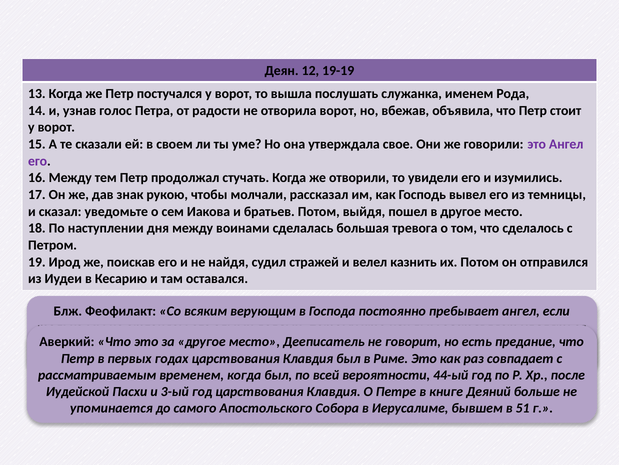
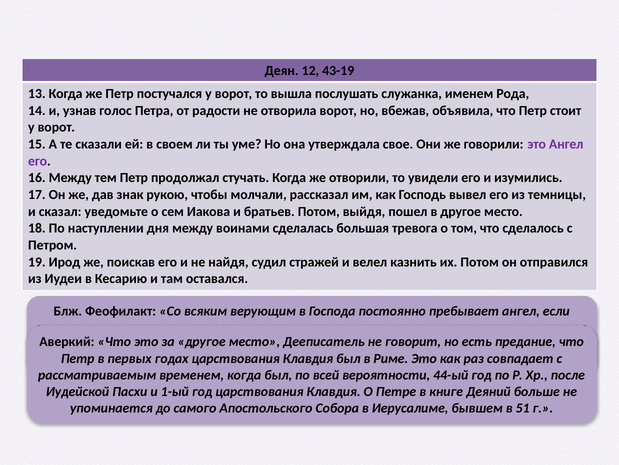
19-19: 19-19 -> 43-19
3-ый: 3-ый -> 1-ый
